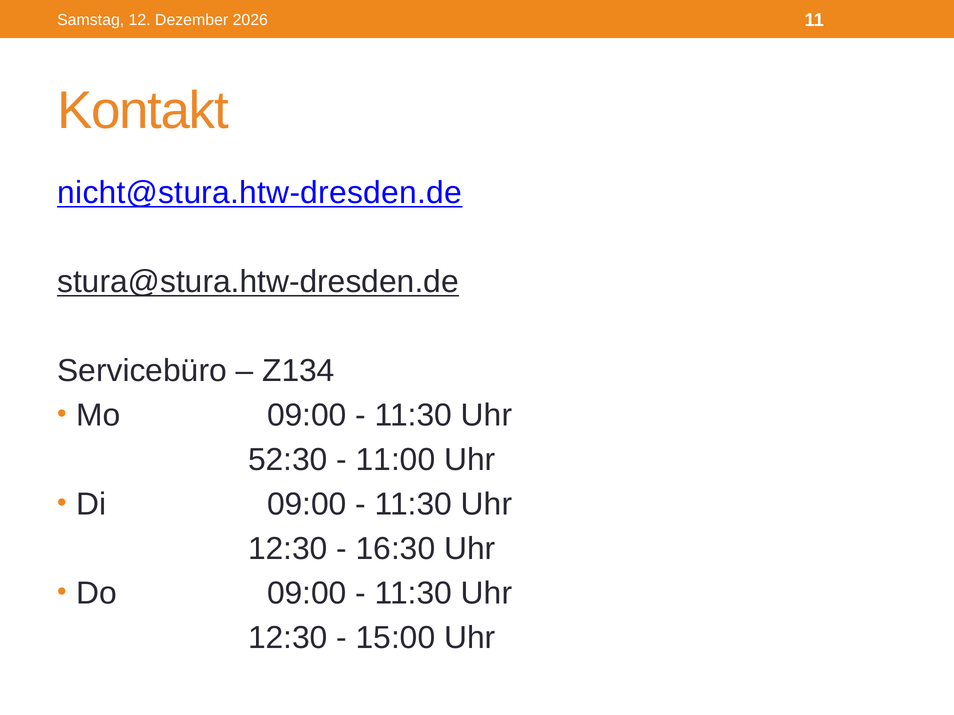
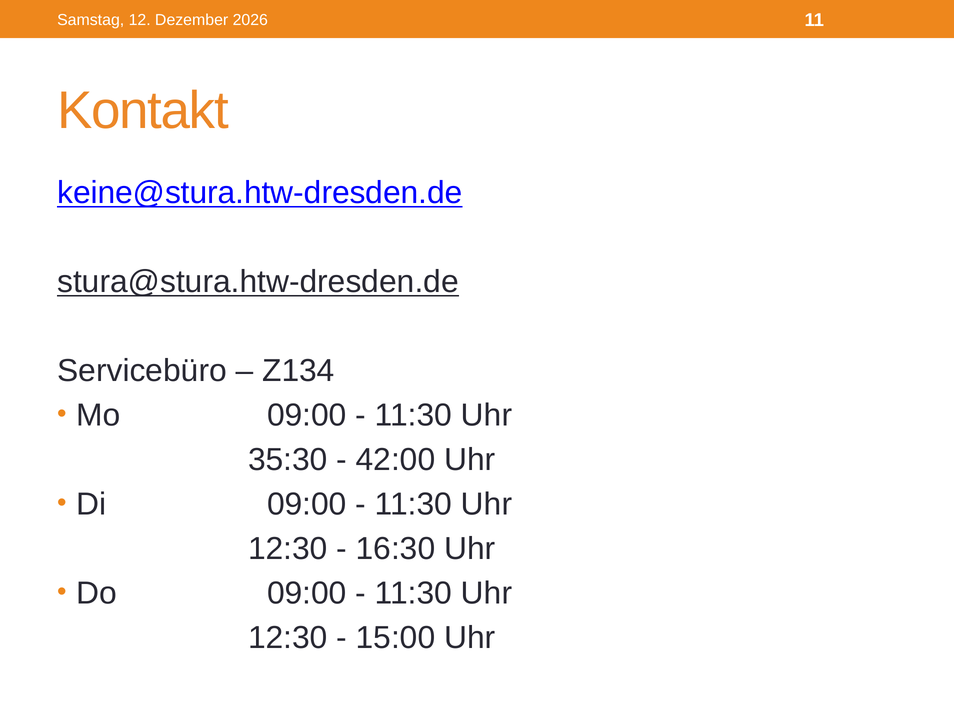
nicht@stura.htw-dresden.de: nicht@stura.htw-dresden.de -> keine@stura.htw-dresden.de
52:30: 52:30 -> 35:30
11:00: 11:00 -> 42:00
